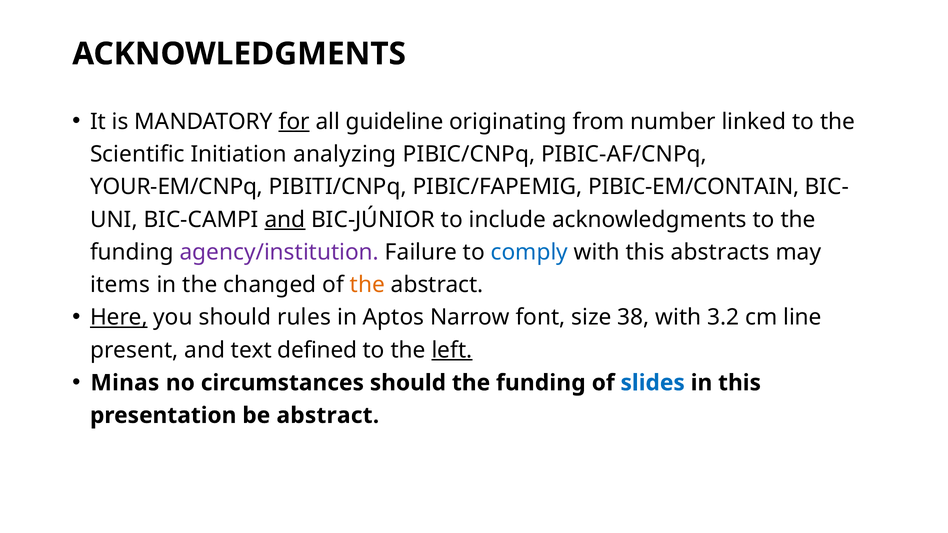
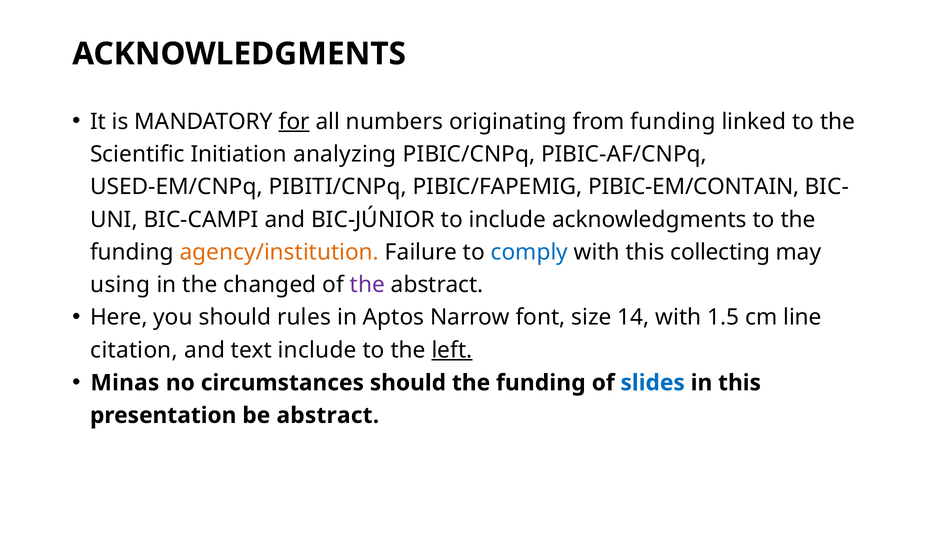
guideline: guideline -> numbers
from number: number -> funding
YOUR-EM/CNPq: YOUR-EM/CNPq -> USED-EM/CNPq
and at (285, 220) underline: present -> none
agency/institution colour: purple -> orange
abstracts: abstracts -> collecting
items: items -> using
the at (367, 285) colour: orange -> purple
Here underline: present -> none
38: 38 -> 14
3.2: 3.2 -> 1.5
present: present -> citation
text defined: defined -> include
